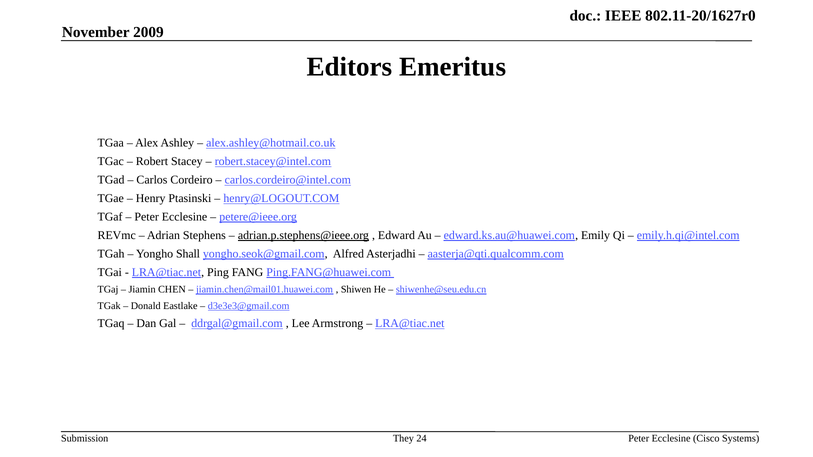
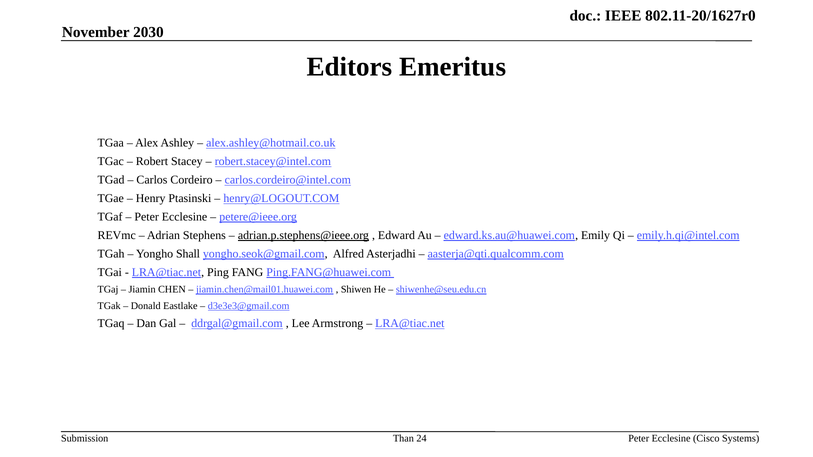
2009: 2009 -> 2030
They: They -> Than
